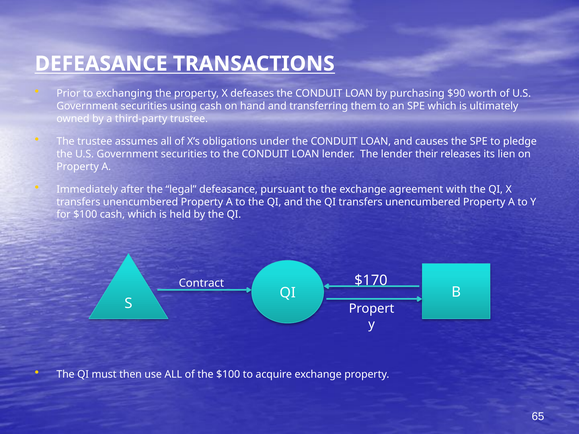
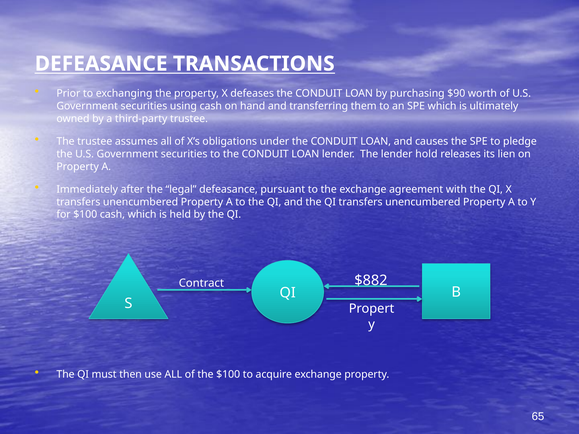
their: their -> hold
$170: $170 -> $882
